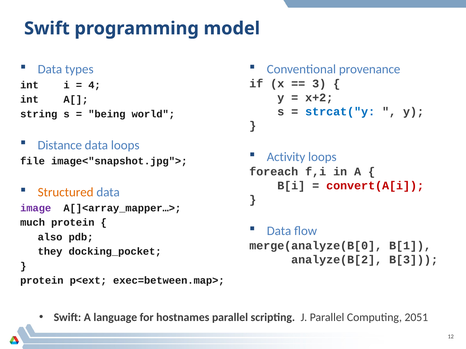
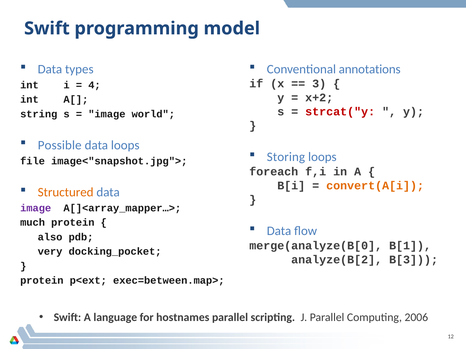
provenance: provenance -> annotations
strcat("y colour: blue -> red
being at (107, 114): being -> image
Distance: Distance -> Possible
Activity: Activity -> Storing
convert(A[i colour: red -> orange
they: they -> very
2051: 2051 -> 2006
